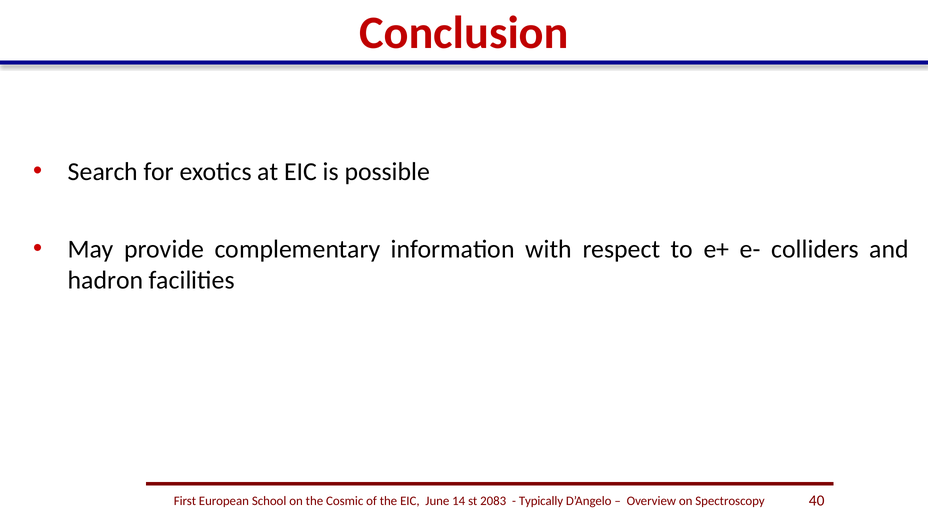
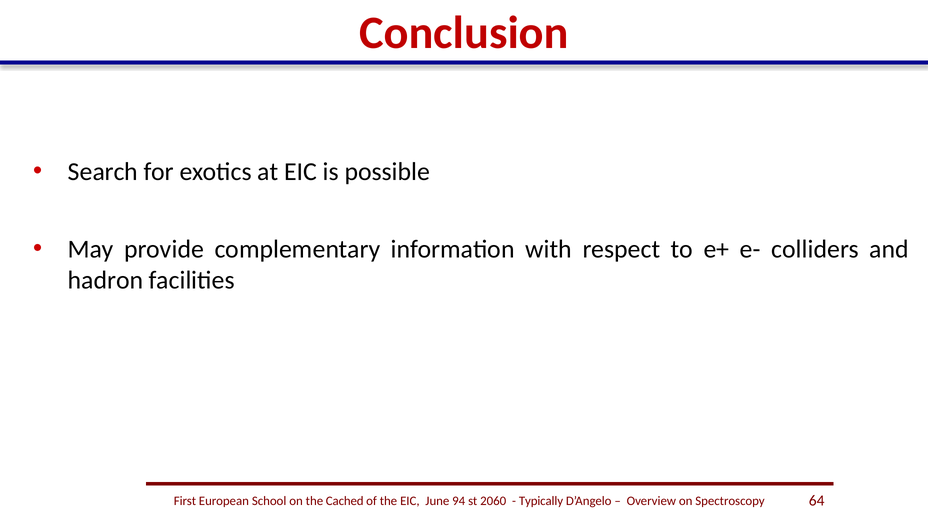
Cosmic: Cosmic -> Cached
14: 14 -> 94
2083: 2083 -> 2060
40: 40 -> 64
